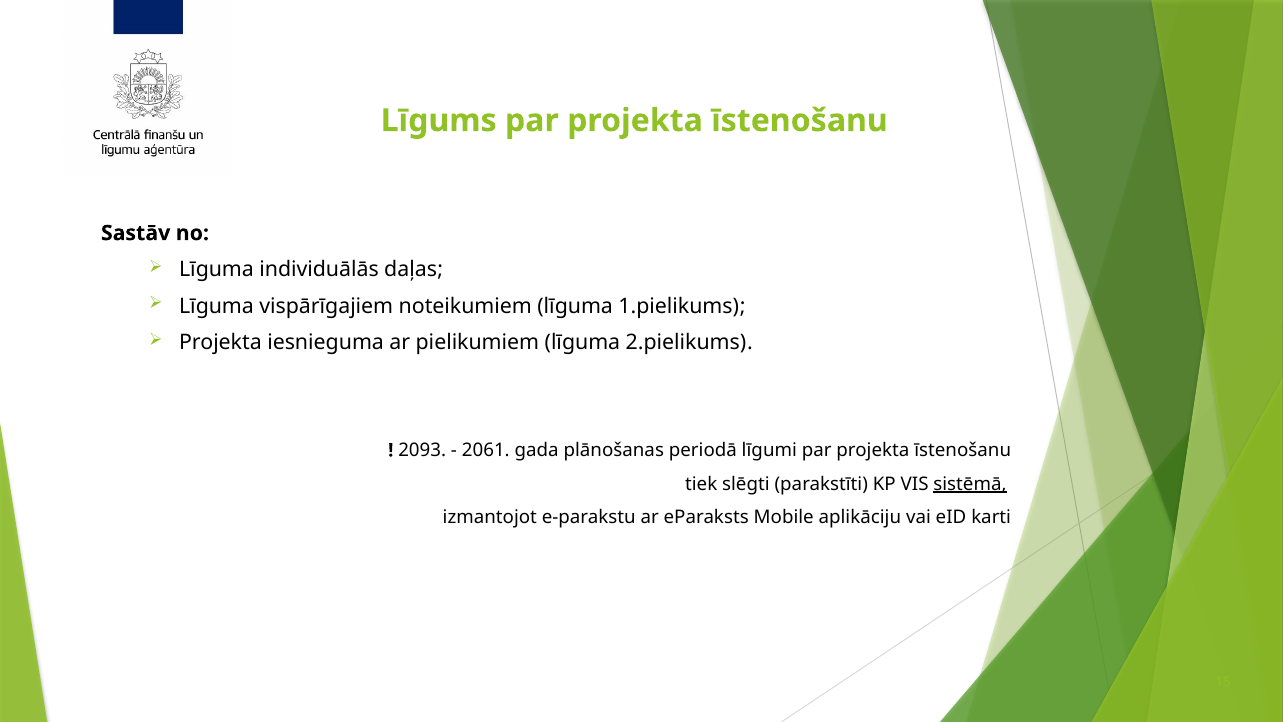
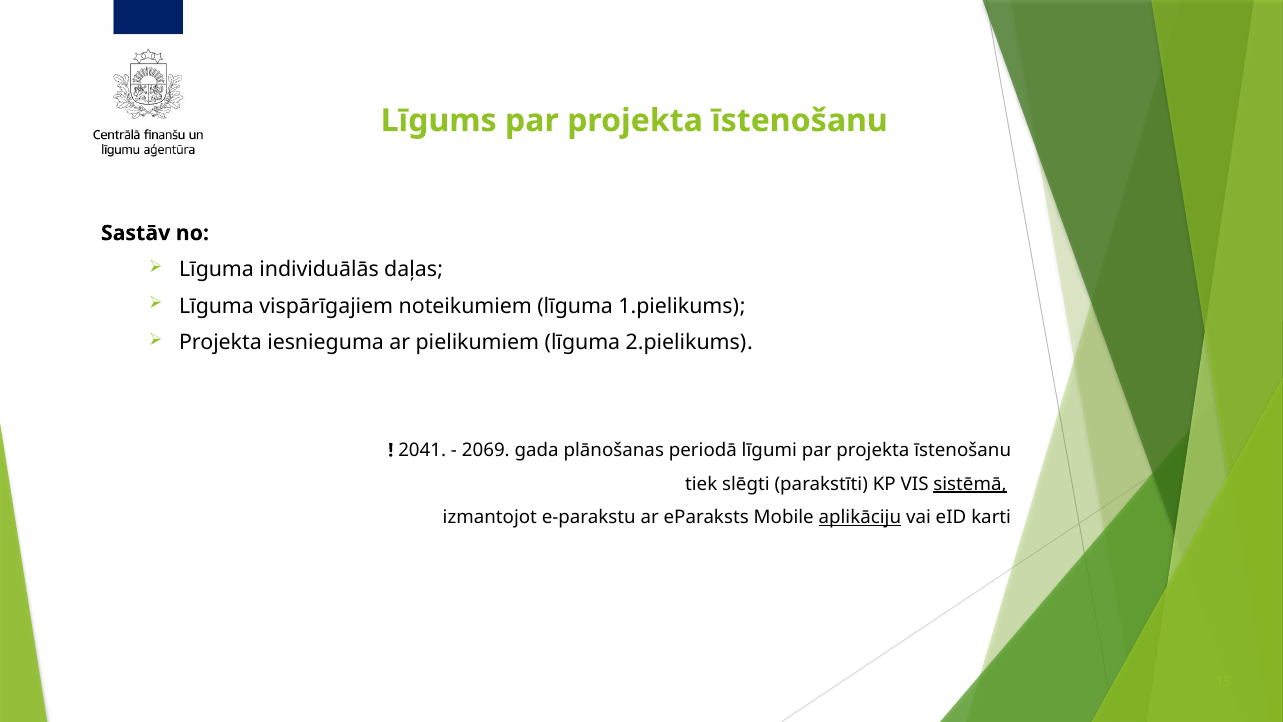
2093: 2093 -> 2041
2061: 2061 -> 2069
aplikāciju underline: none -> present
